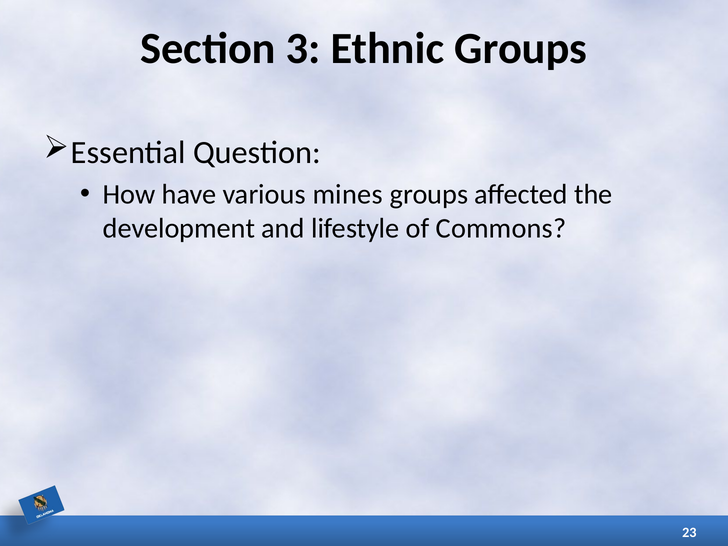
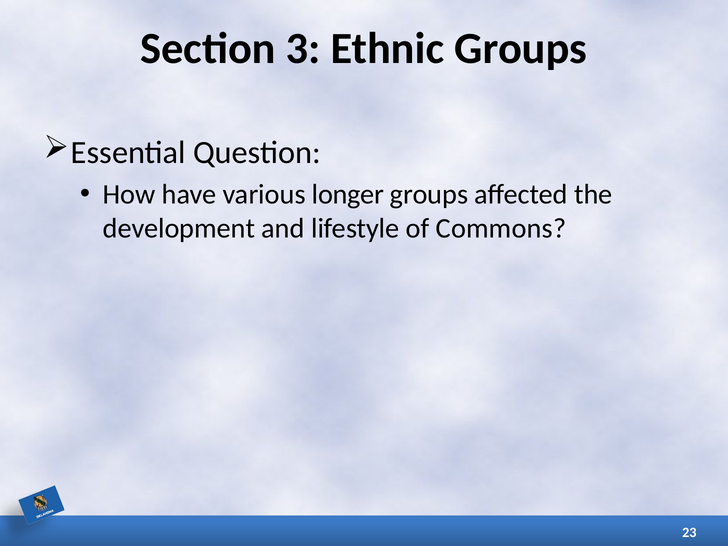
mines: mines -> longer
